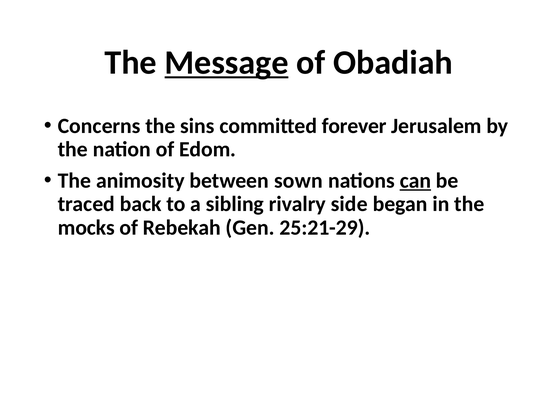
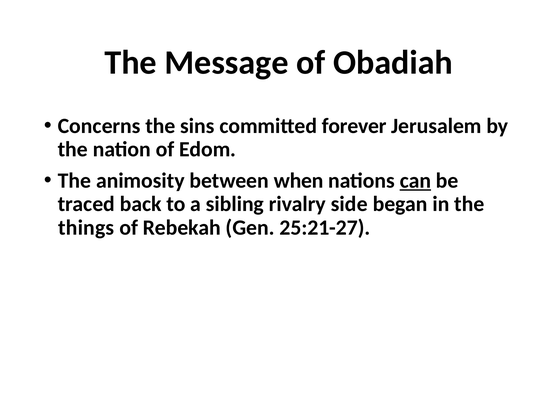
Message underline: present -> none
sown: sown -> when
mocks: mocks -> things
25:21-29: 25:21-29 -> 25:21-27
